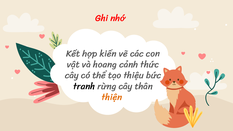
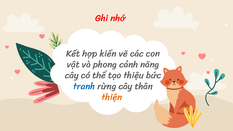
hoang: hoang -> phong
thức: thức -> năng
tranh colour: black -> blue
